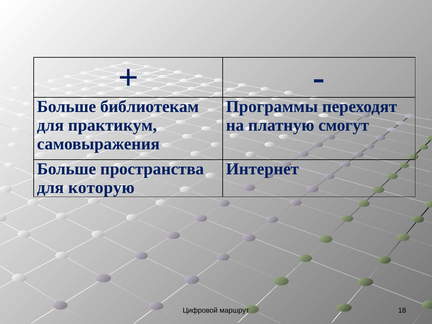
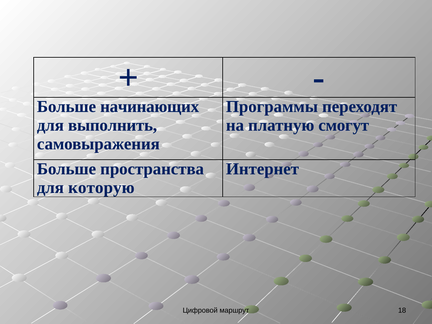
библиотекам: библиотекам -> начинающих
практикум: практикум -> выполнить
